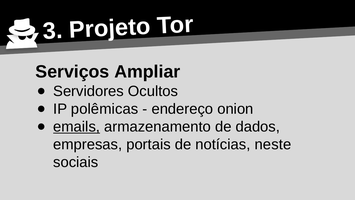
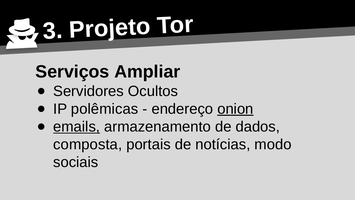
onion underline: none -> present
empresas: empresas -> composta
neste: neste -> modo
